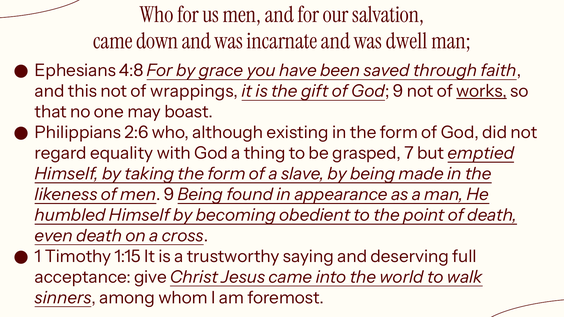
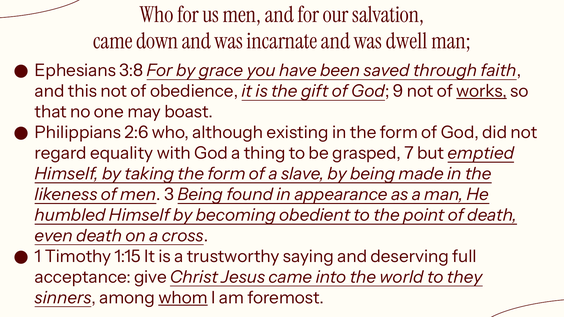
4:8: 4:8 -> 3:8
wrappings: wrappings -> obedience
men 9: 9 -> 3
walk: walk -> they
whom underline: none -> present
